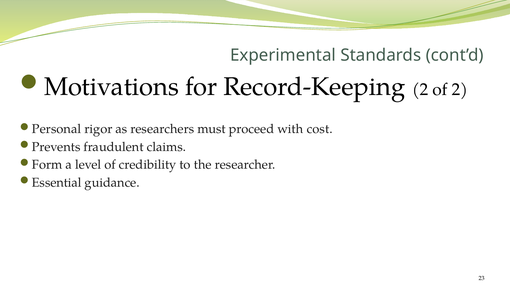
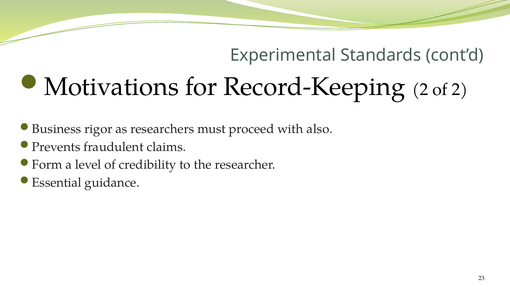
Personal: Personal -> Business
cost: cost -> also
